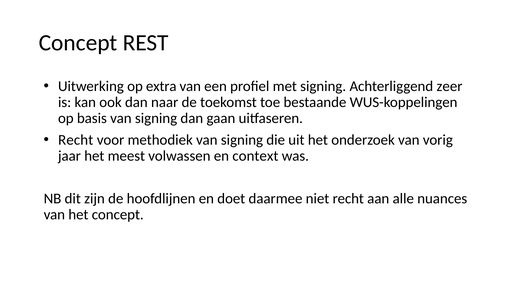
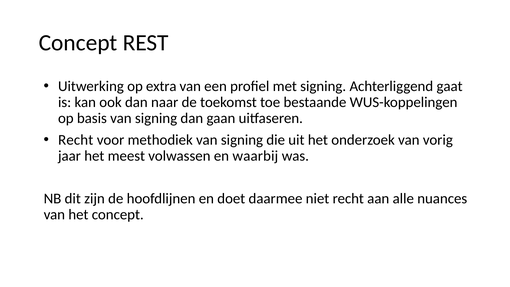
zeer: zeer -> gaat
context: context -> waarbij
